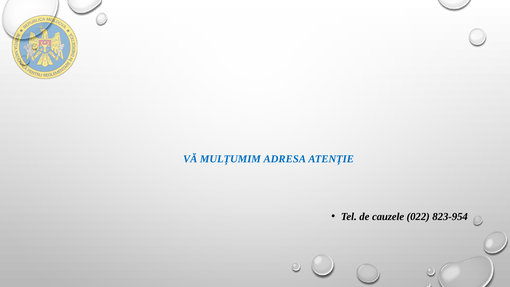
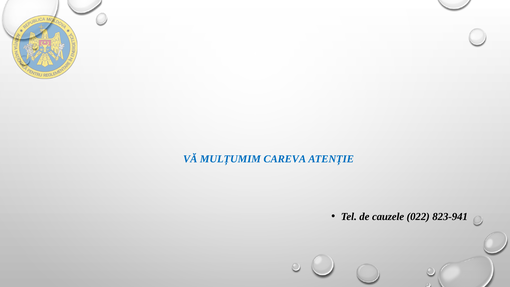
ADRESA: ADRESA -> CAREVA
823-954: 823-954 -> 823-941
